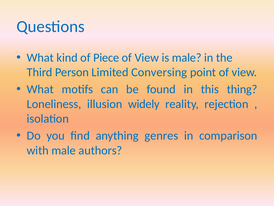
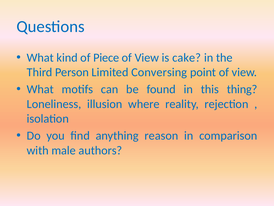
is male: male -> cake
widely: widely -> where
genres: genres -> reason
